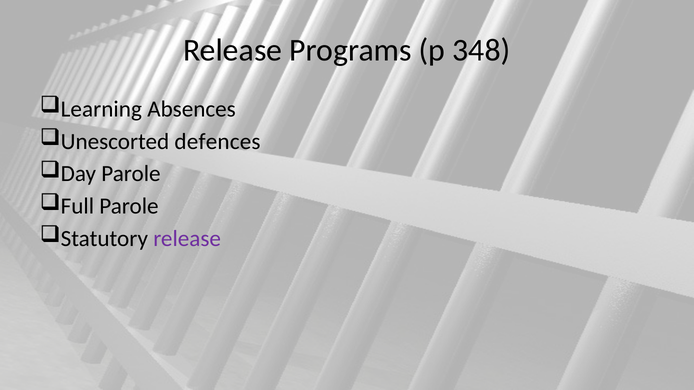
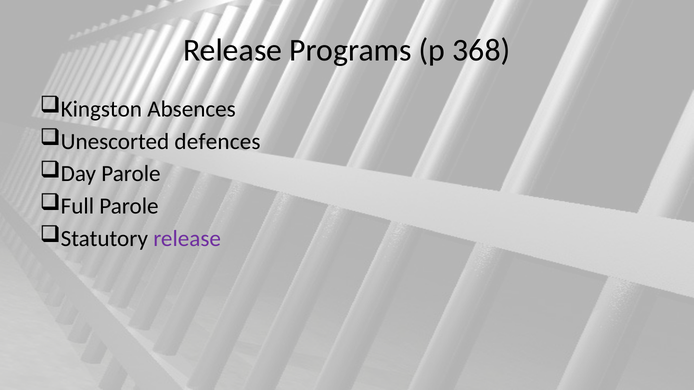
348: 348 -> 368
Learning: Learning -> Kingston
